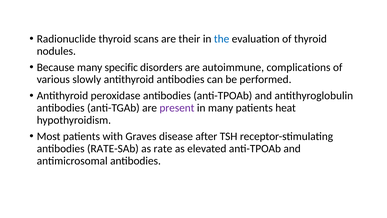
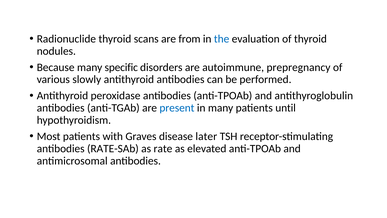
their: their -> from
complications: complications -> prepregnancy
present colour: purple -> blue
heat: heat -> until
after: after -> later
